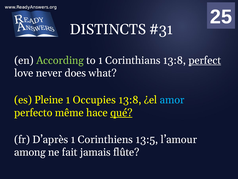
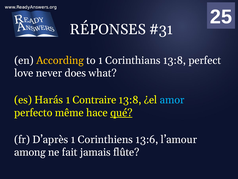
DISTINCTS: DISTINCTS -> RÉPONSES
According colour: light green -> yellow
perfect underline: present -> none
Pleine: Pleine -> Harás
Occupies: Occupies -> Contraire
13:5: 13:5 -> 13:6
